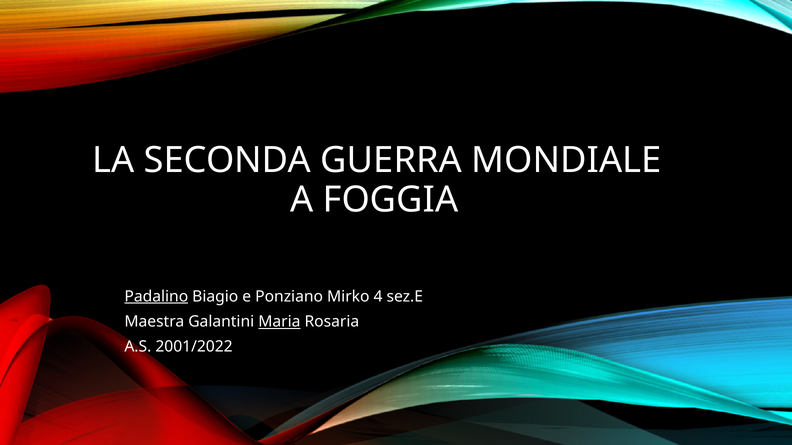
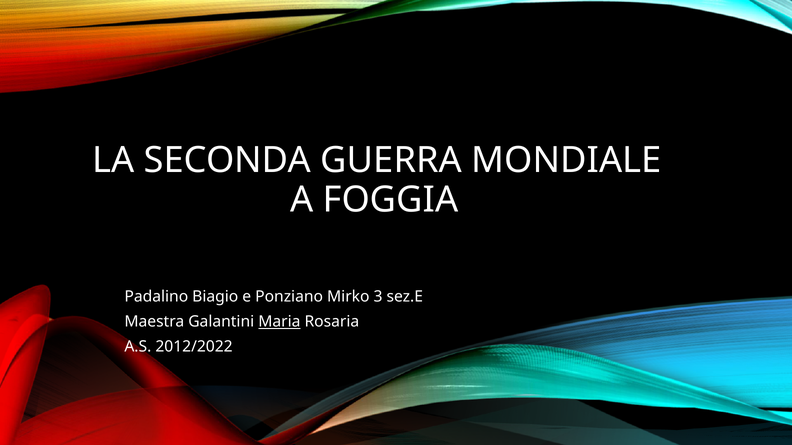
Padalino underline: present -> none
4: 4 -> 3
2001/2022: 2001/2022 -> 2012/2022
